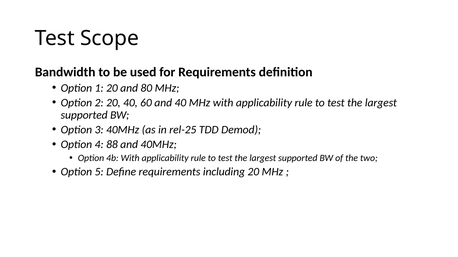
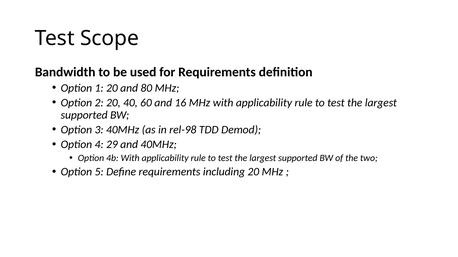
and 40: 40 -> 16
rel-25: rel-25 -> rel-98
88: 88 -> 29
